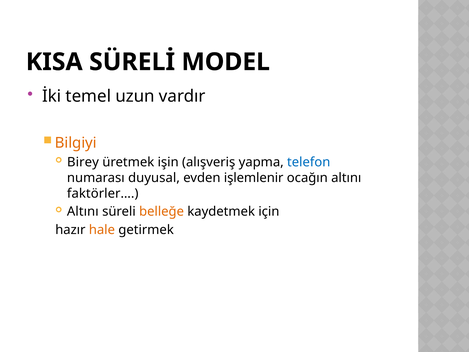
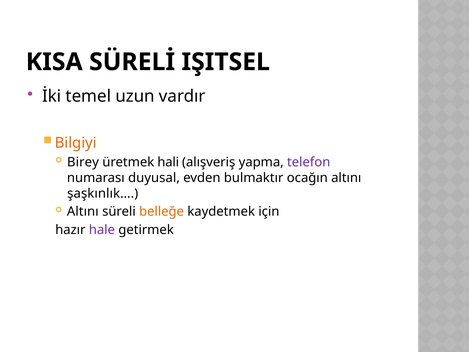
MODEL: MODEL -> IŞITSEL
işin: işin -> hali
telefon colour: blue -> purple
işlemlenir: işlemlenir -> bulmaktır
faktörler…: faktörler… -> şaşkınlık…
hale colour: orange -> purple
